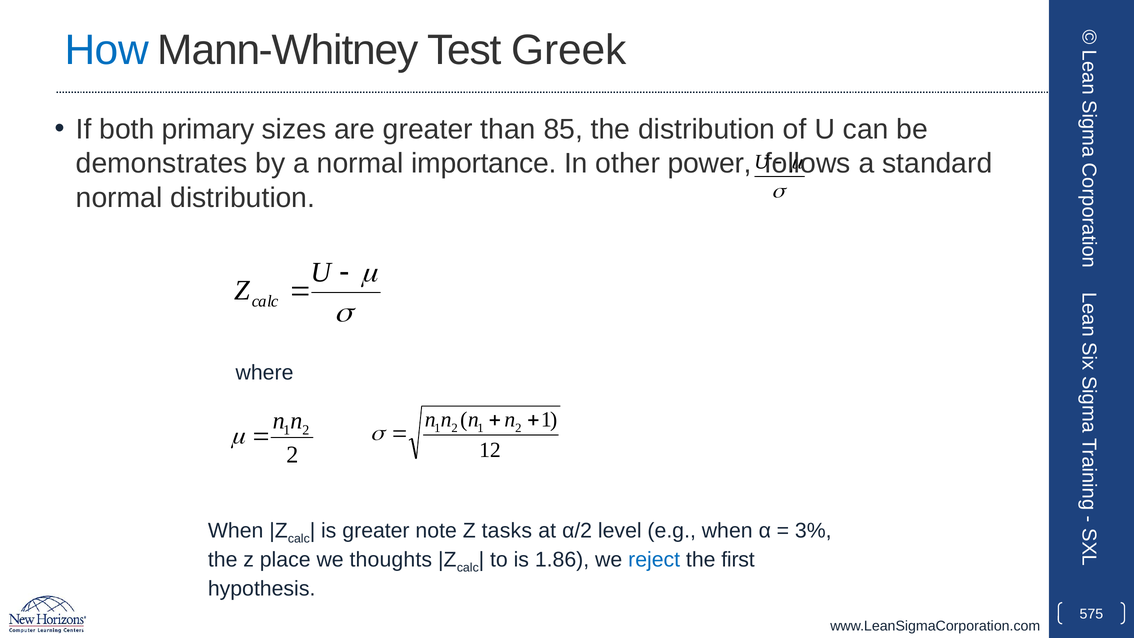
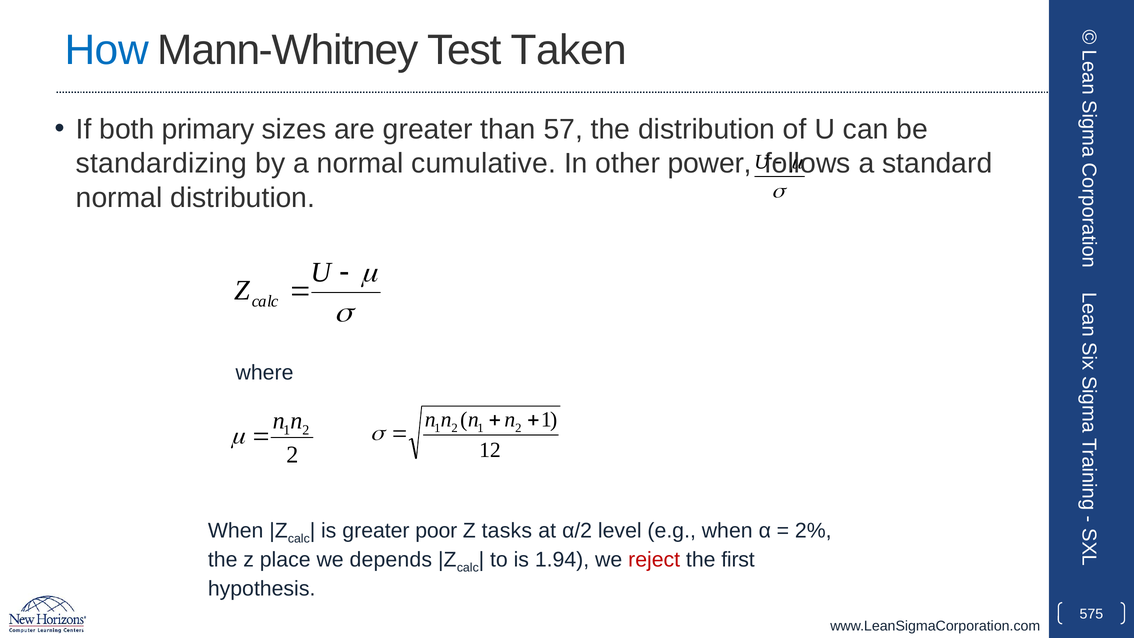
Greek: Greek -> Taken
85: 85 -> 57
demonstrates: demonstrates -> standardizing
importance: importance -> cumulative
note: note -> poor
3%: 3% -> 2%
thoughts: thoughts -> depends
1.86: 1.86 -> 1.94
reject colour: blue -> red
